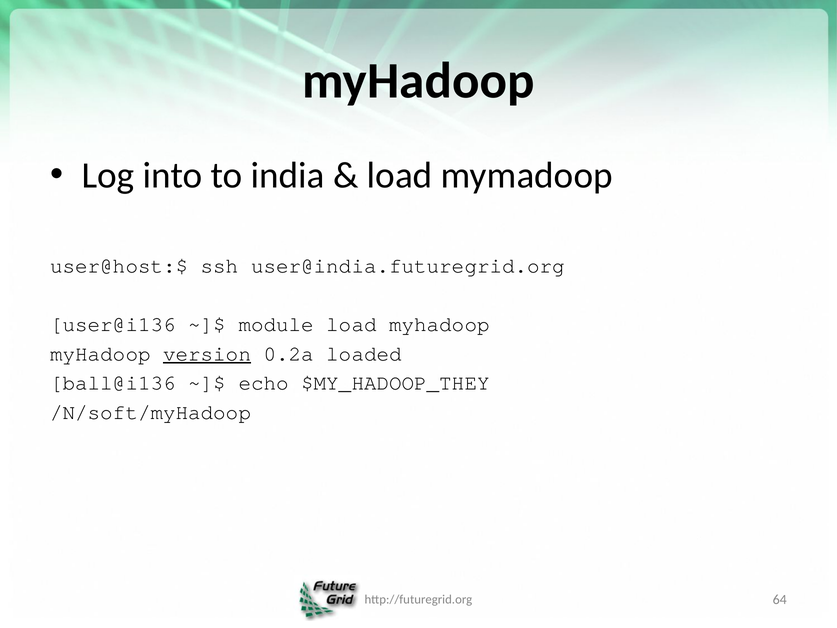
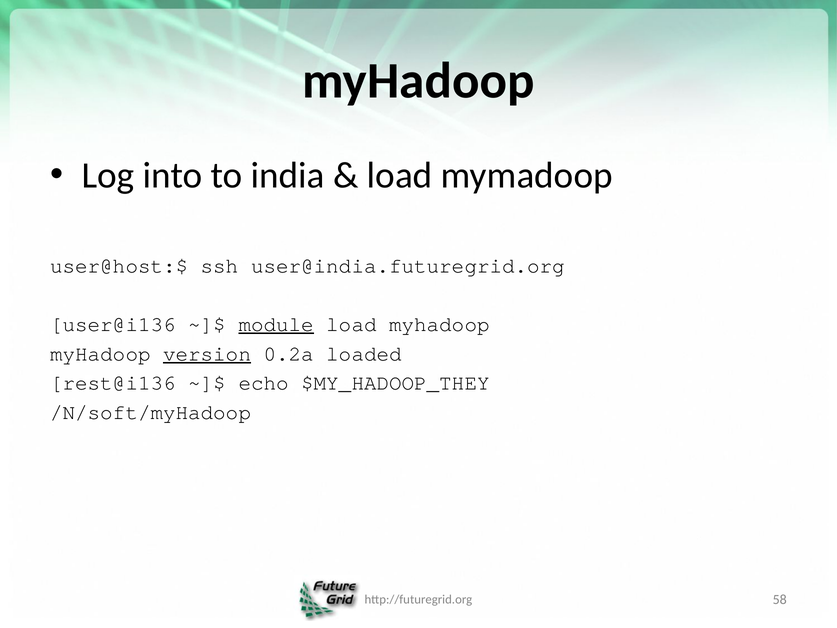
module underline: none -> present
ball@i136: ball@i136 -> rest@i136
64: 64 -> 58
